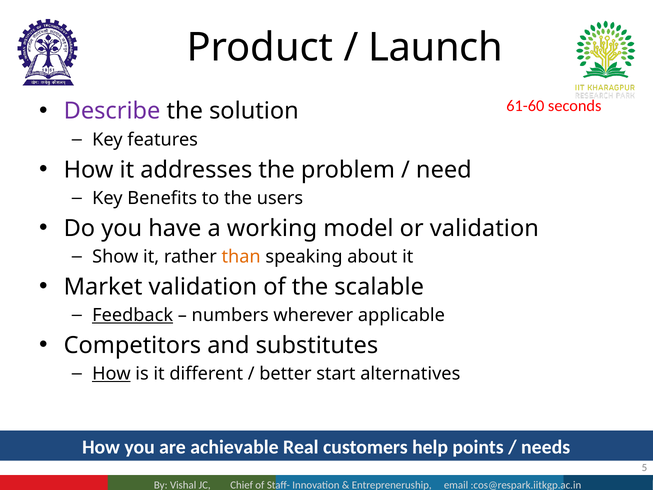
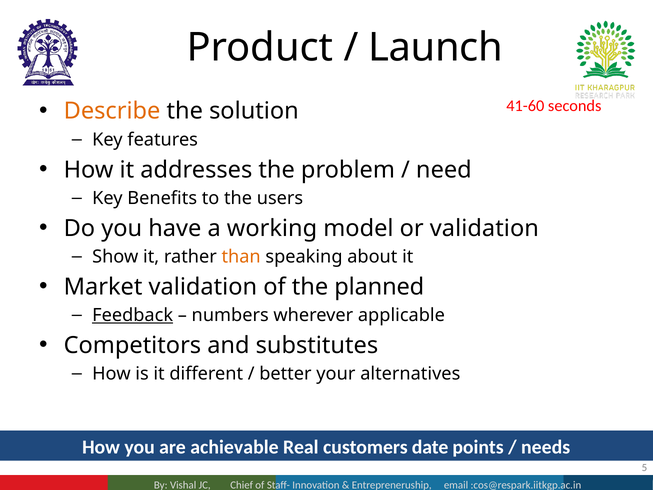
Describe colour: purple -> orange
61-60: 61-60 -> 41-60
scalable: scalable -> planned
How at (111, 373) underline: present -> none
start: start -> your
help: help -> date
